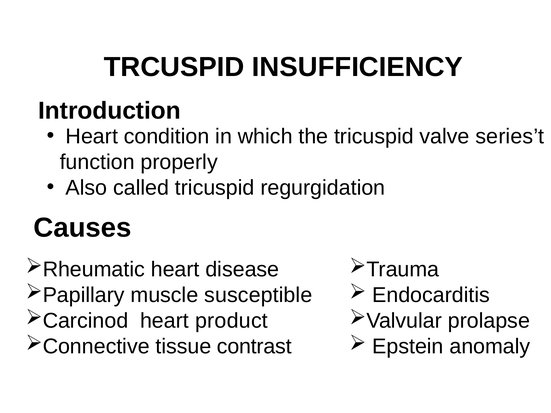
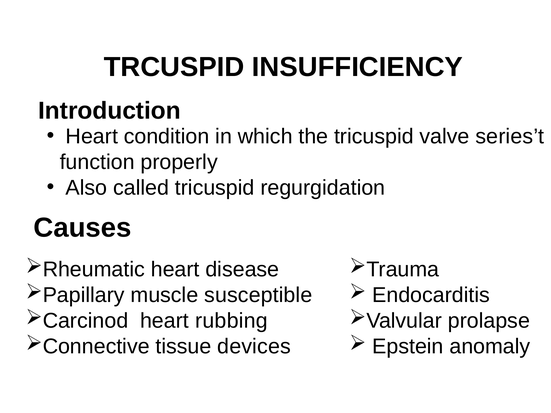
product: product -> rubbing
contrast: contrast -> devices
